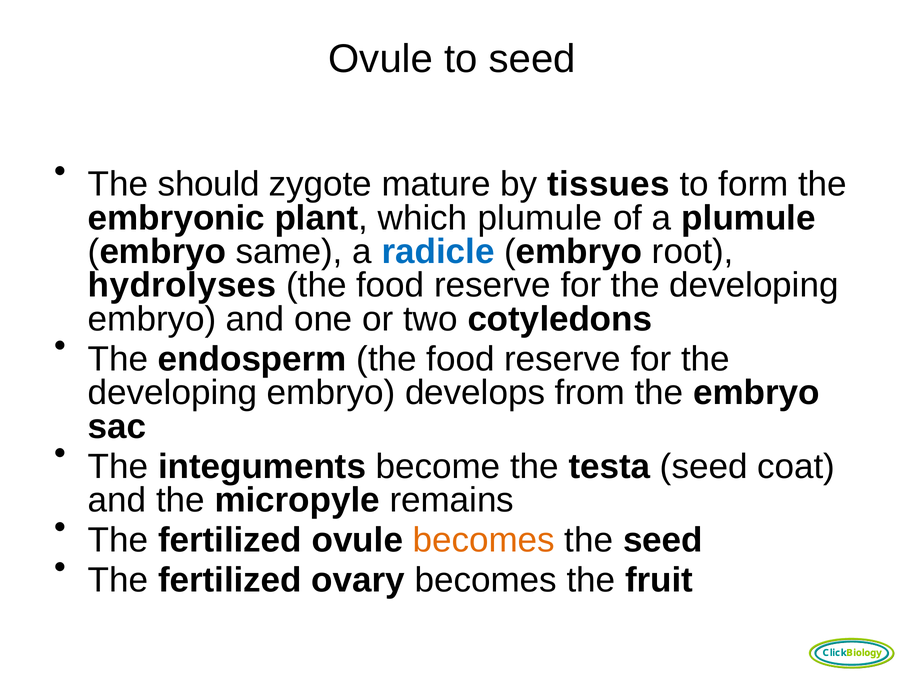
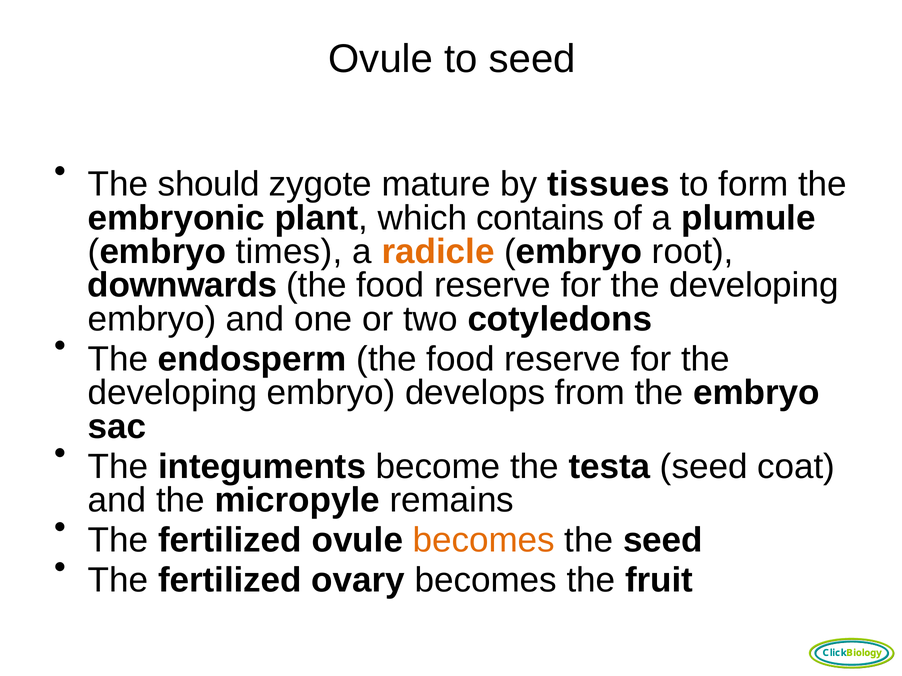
which plumule: plumule -> contains
same: same -> times
radicle colour: blue -> orange
hydrolyses: hydrolyses -> downwards
